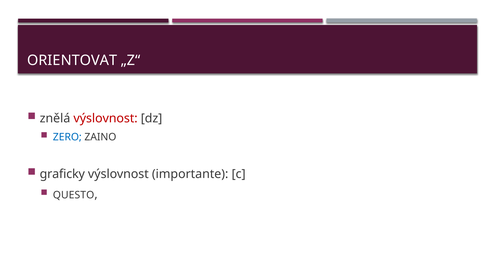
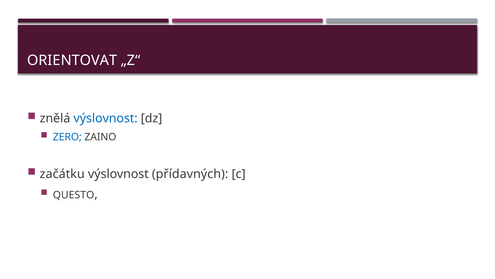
výslovnost at (106, 118) colour: red -> blue
graficky: graficky -> začátku
importante: importante -> přídavných
